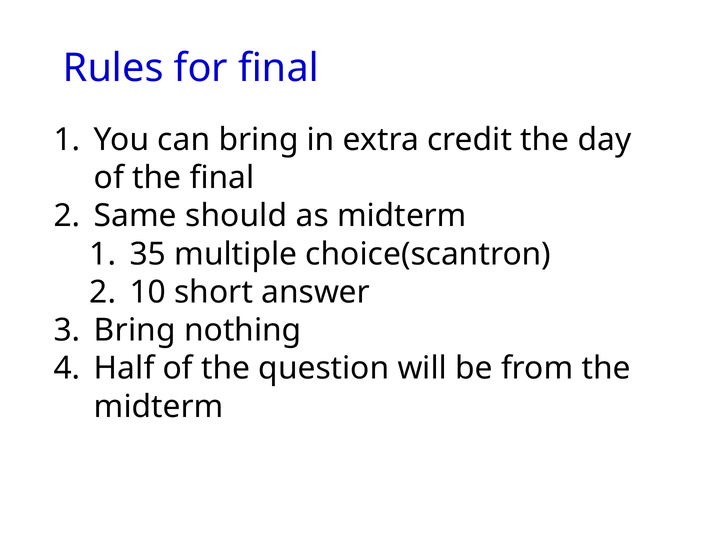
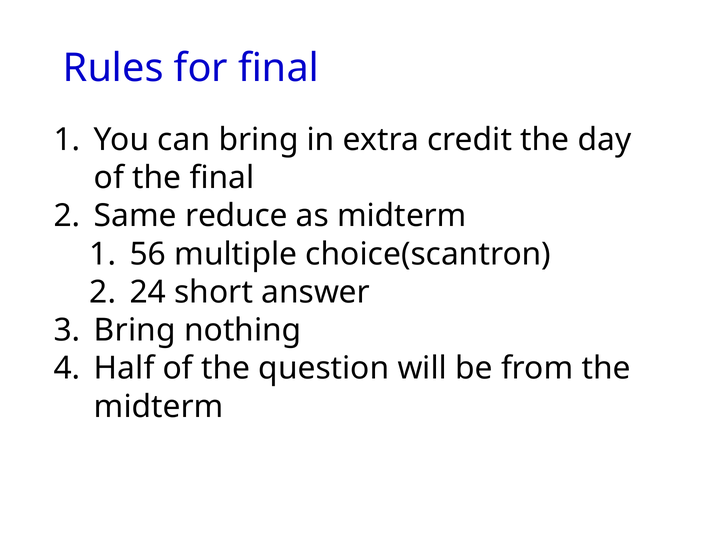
should: should -> reduce
35: 35 -> 56
10: 10 -> 24
